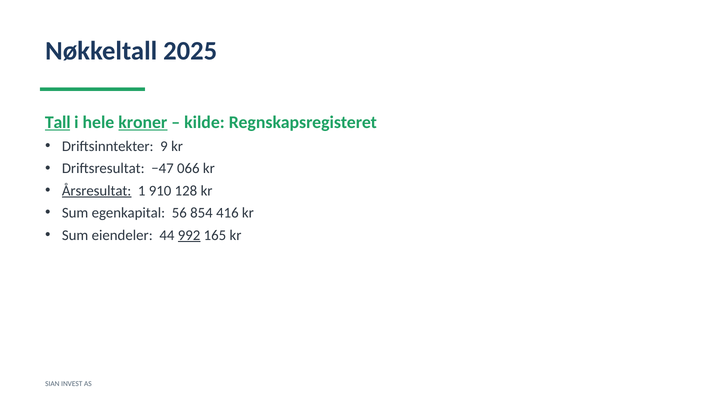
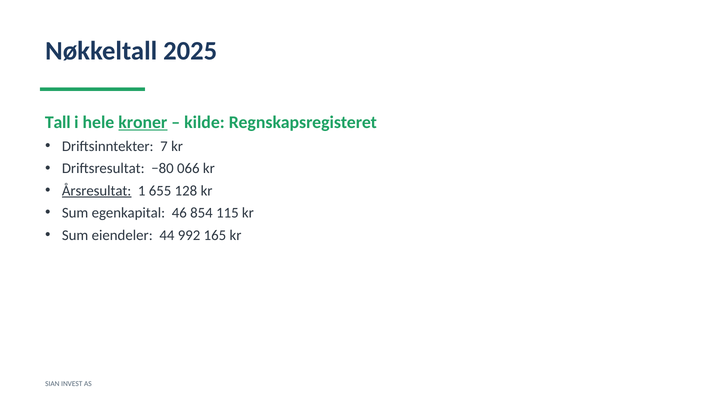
Tall underline: present -> none
9: 9 -> 7
−47: −47 -> −80
910: 910 -> 655
56: 56 -> 46
416: 416 -> 115
992 underline: present -> none
